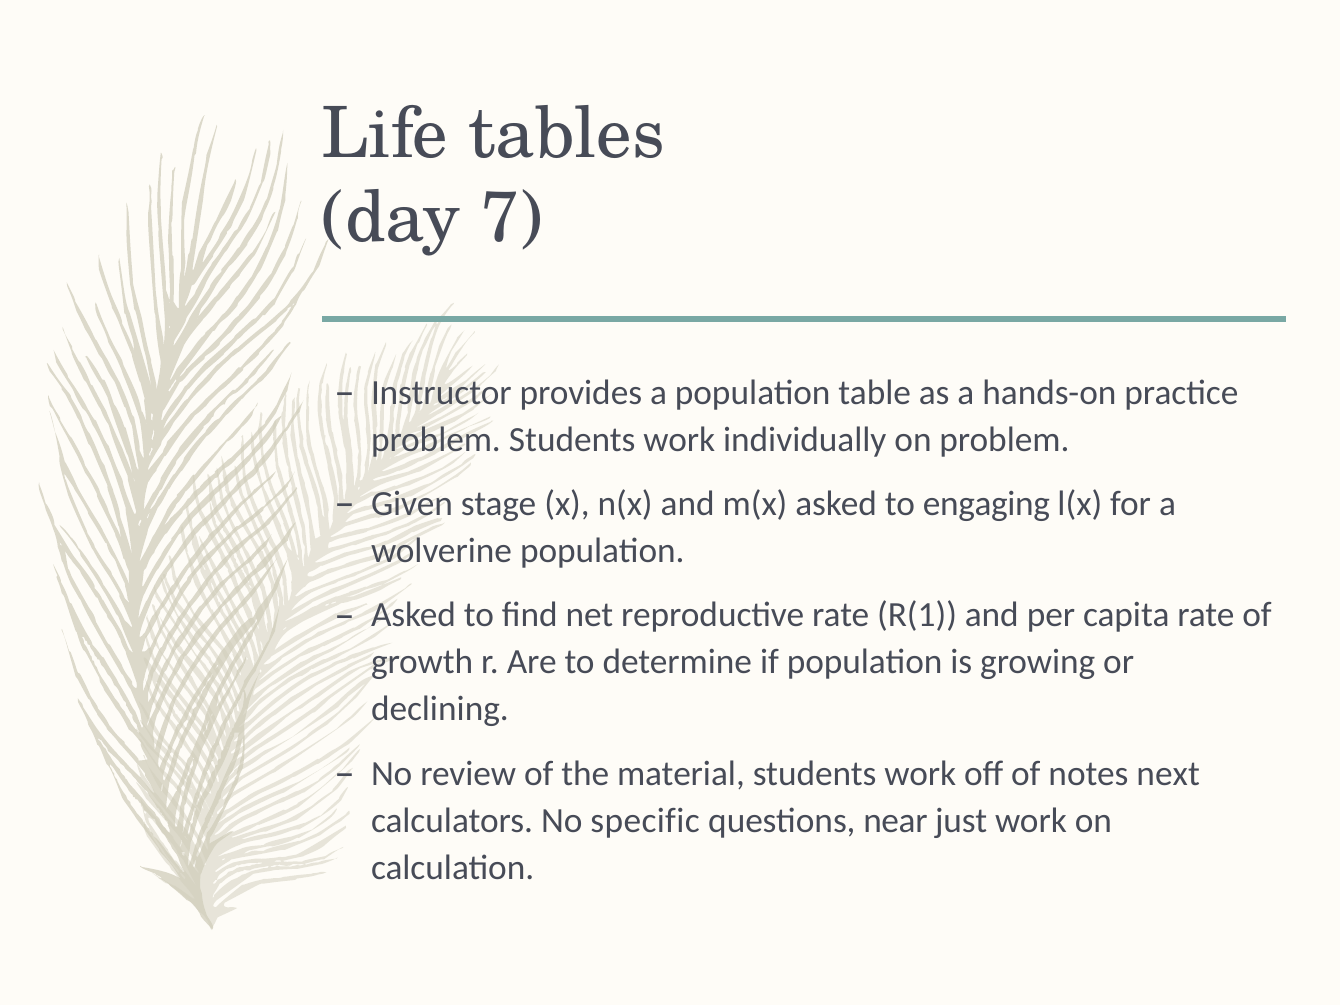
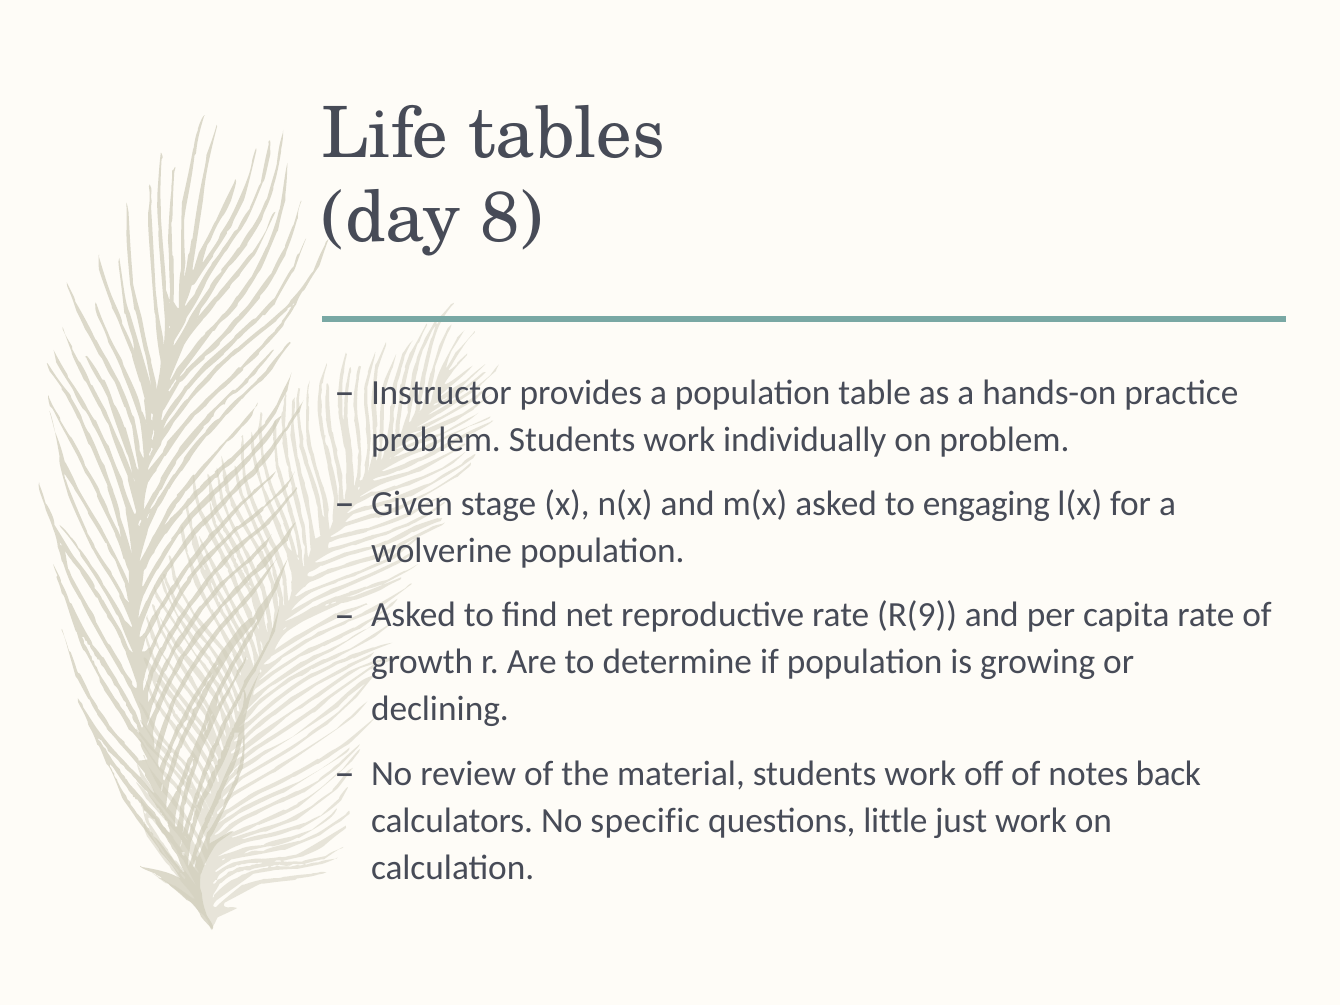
7: 7 -> 8
R(1: R(1 -> R(9
next: next -> back
near: near -> little
